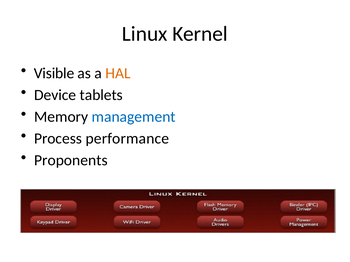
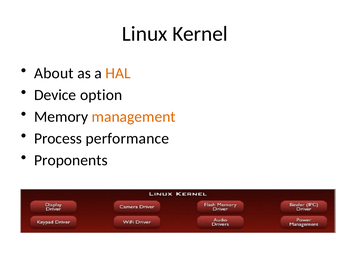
Visible: Visible -> About
tablets: tablets -> option
management colour: blue -> orange
